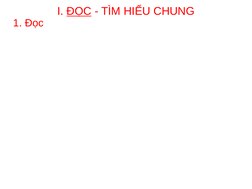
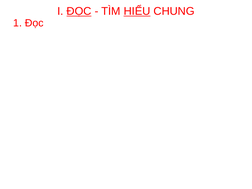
HIỂU underline: none -> present
